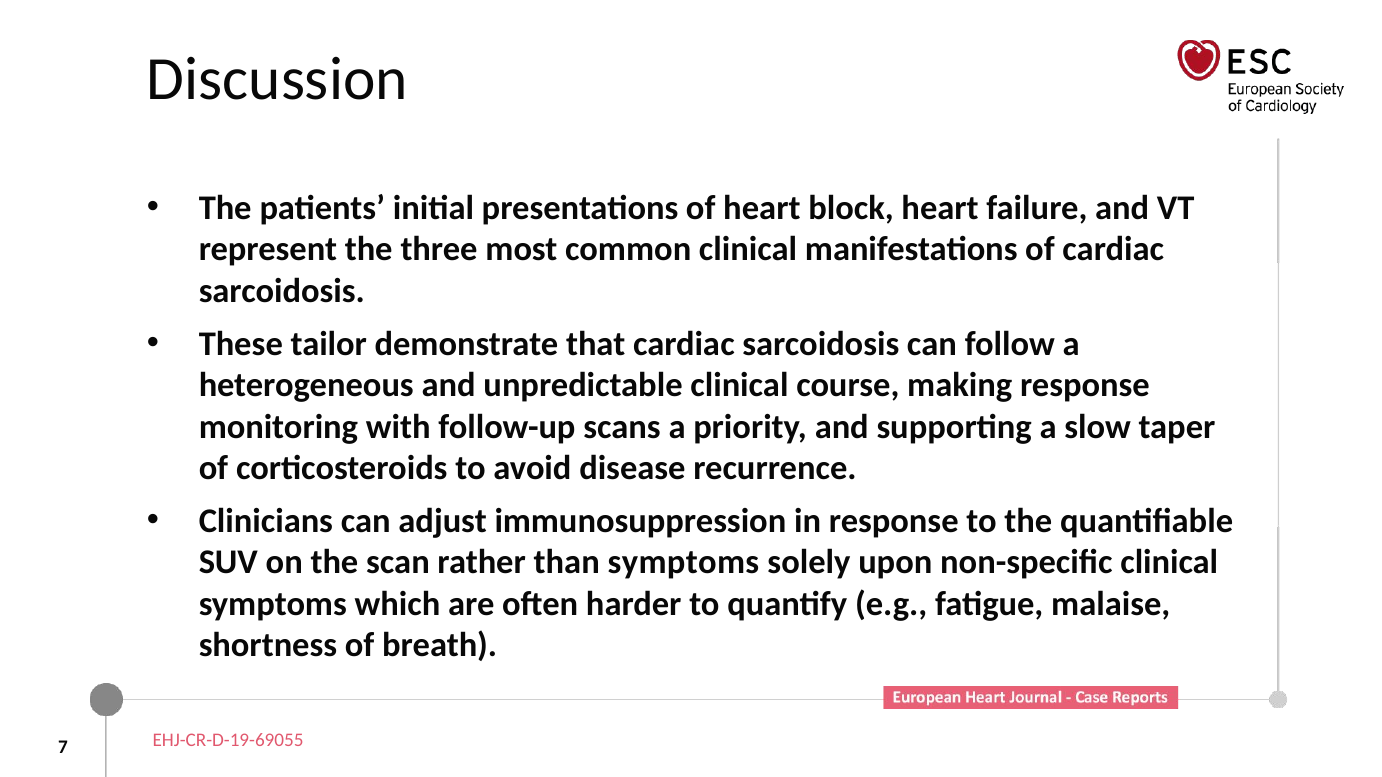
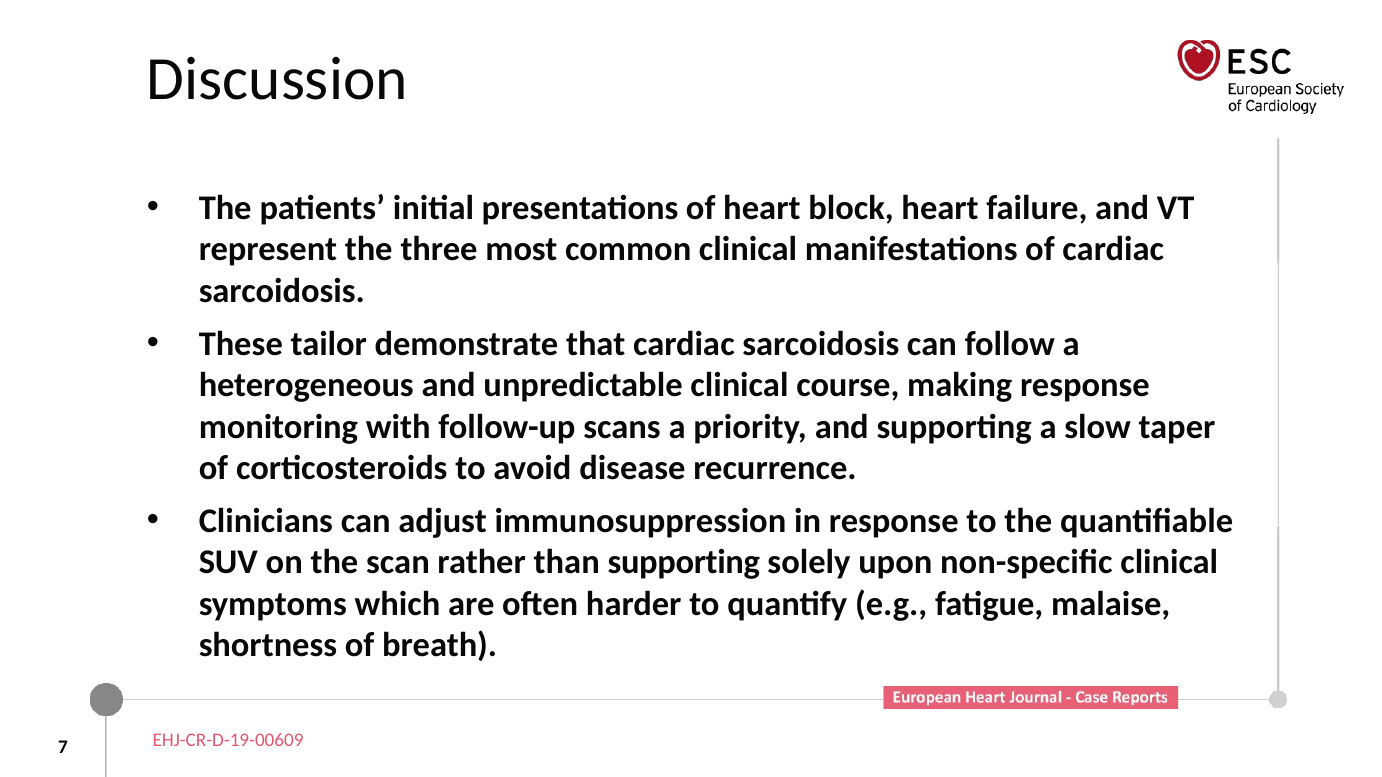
than symptoms: symptoms -> supporting
EHJ-CR-D-19-69055: EHJ-CR-D-19-69055 -> EHJ-CR-D-19-00609
